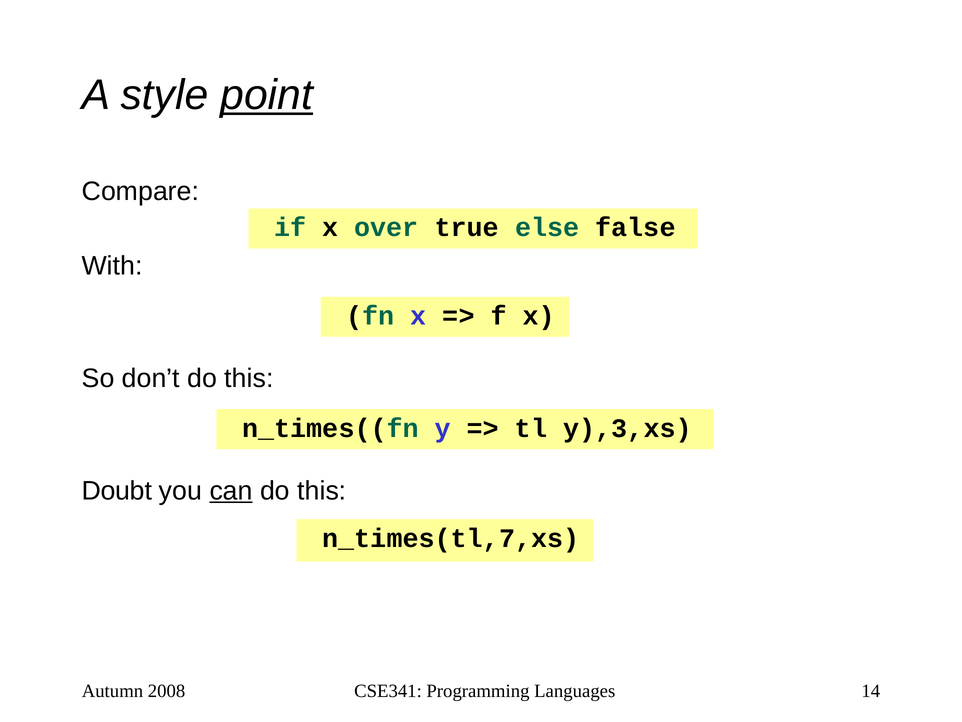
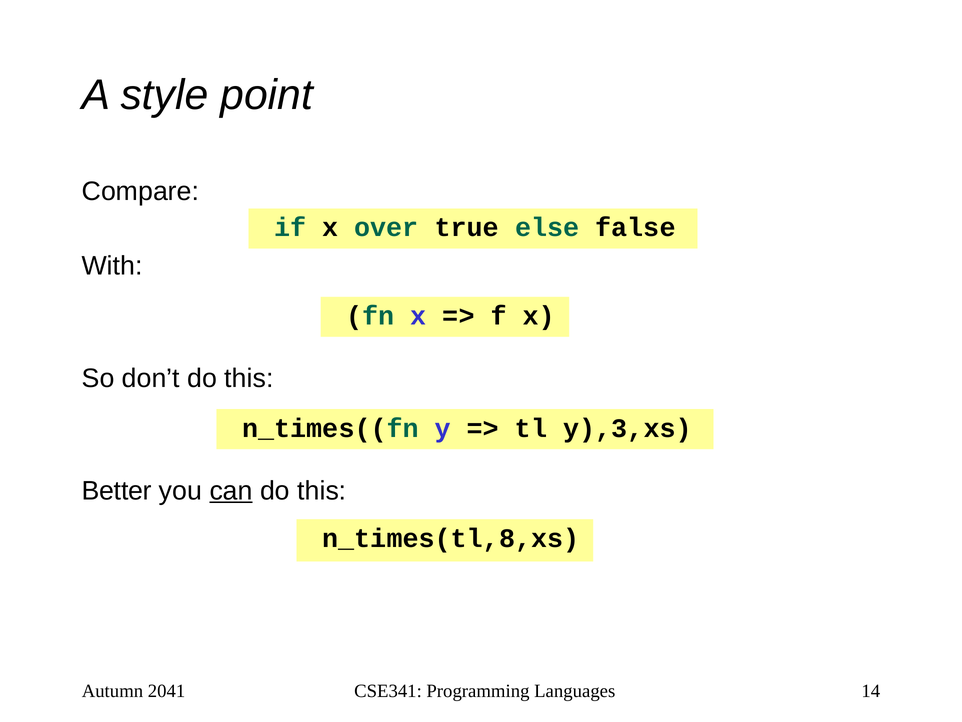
point underline: present -> none
Doubt: Doubt -> Better
n_times(tl,7,xs: n_times(tl,7,xs -> n_times(tl,8,xs
2008: 2008 -> 2041
